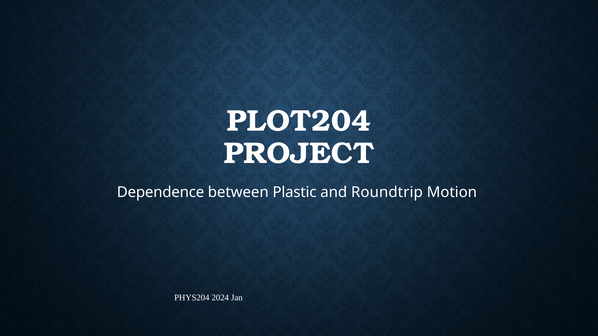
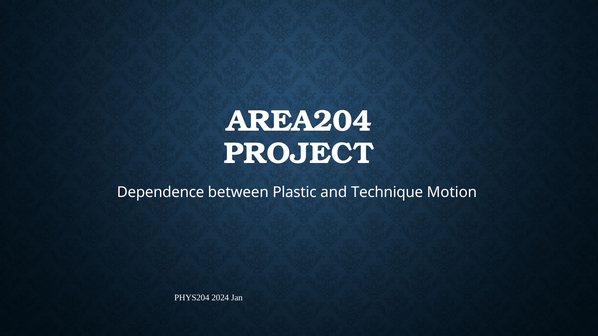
PLOT204: PLOT204 -> AREA204
Roundtrip: Roundtrip -> Technique
